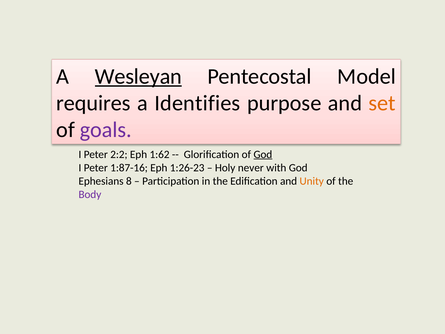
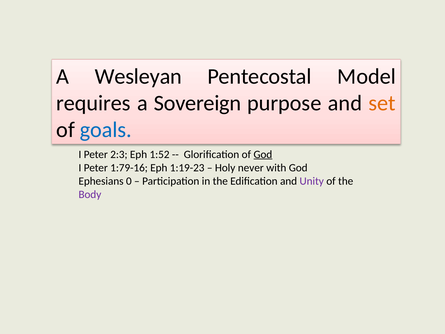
Wesleyan underline: present -> none
Identifies: Identifies -> Sovereign
goals colour: purple -> blue
2:2: 2:2 -> 2:3
1:62: 1:62 -> 1:52
1:87-16: 1:87-16 -> 1:79-16
1:26-23: 1:26-23 -> 1:19-23
8: 8 -> 0
Unity colour: orange -> purple
